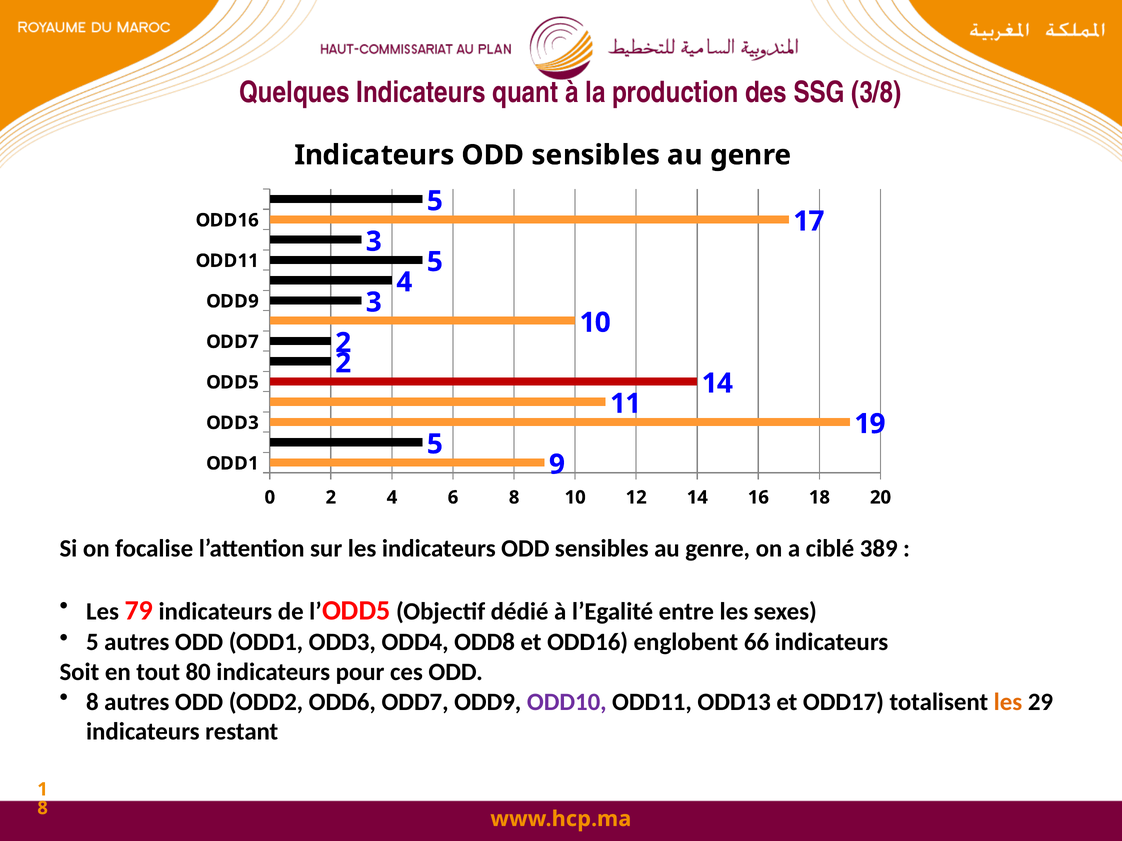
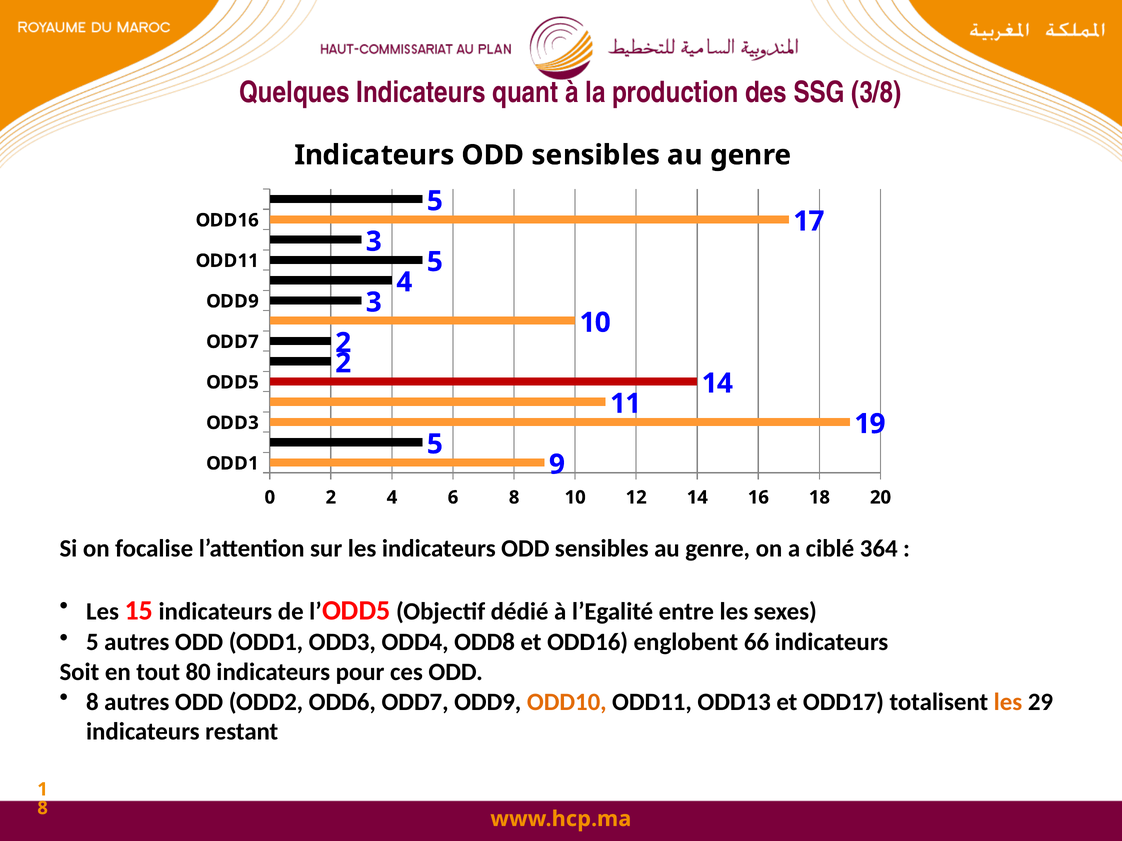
389: 389 -> 364
79: 79 -> 15
ODD10 colour: purple -> orange
